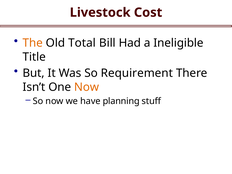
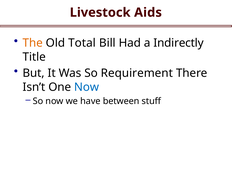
Cost: Cost -> Aids
Ineligible: Ineligible -> Indirectly
Now at (87, 87) colour: orange -> blue
planning: planning -> between
